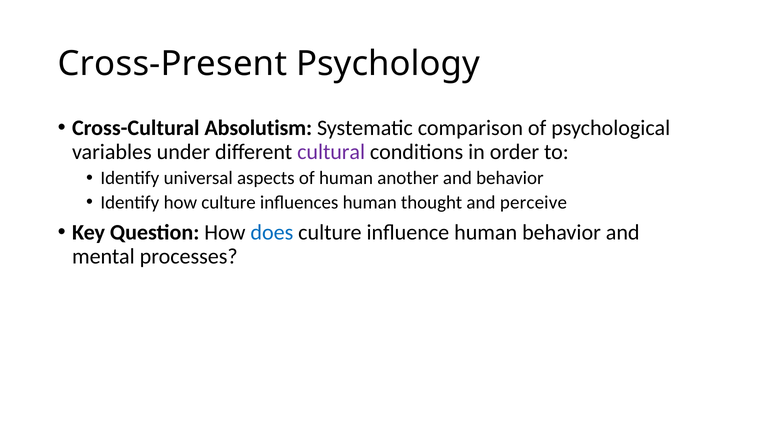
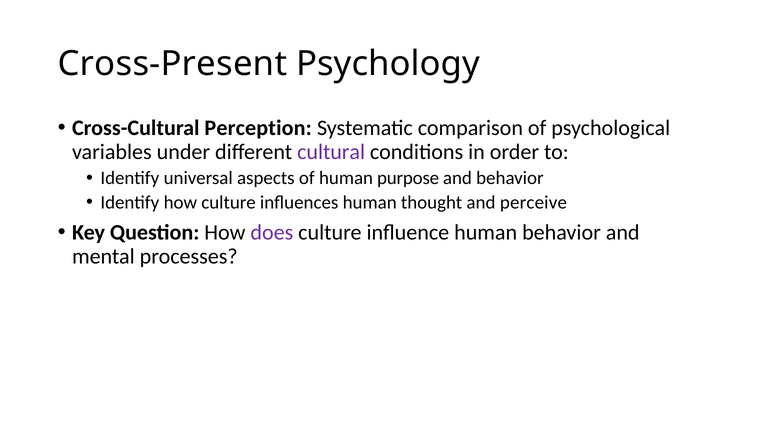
Absolutism: Absolutism -> Perception
another: another -> purpose
does colour: blue -> purple
